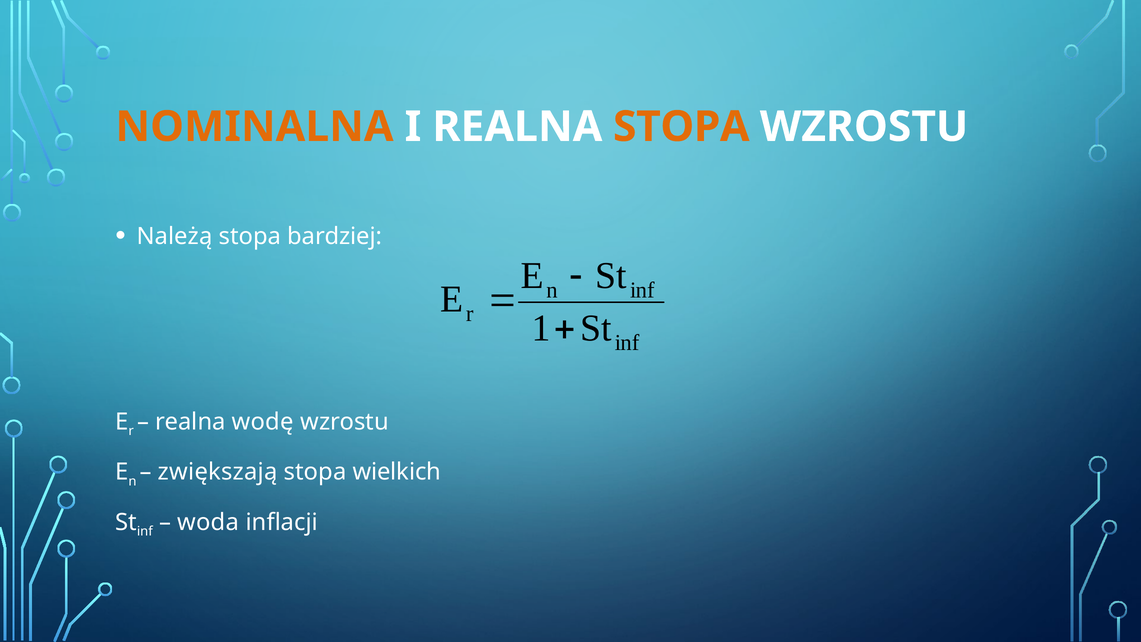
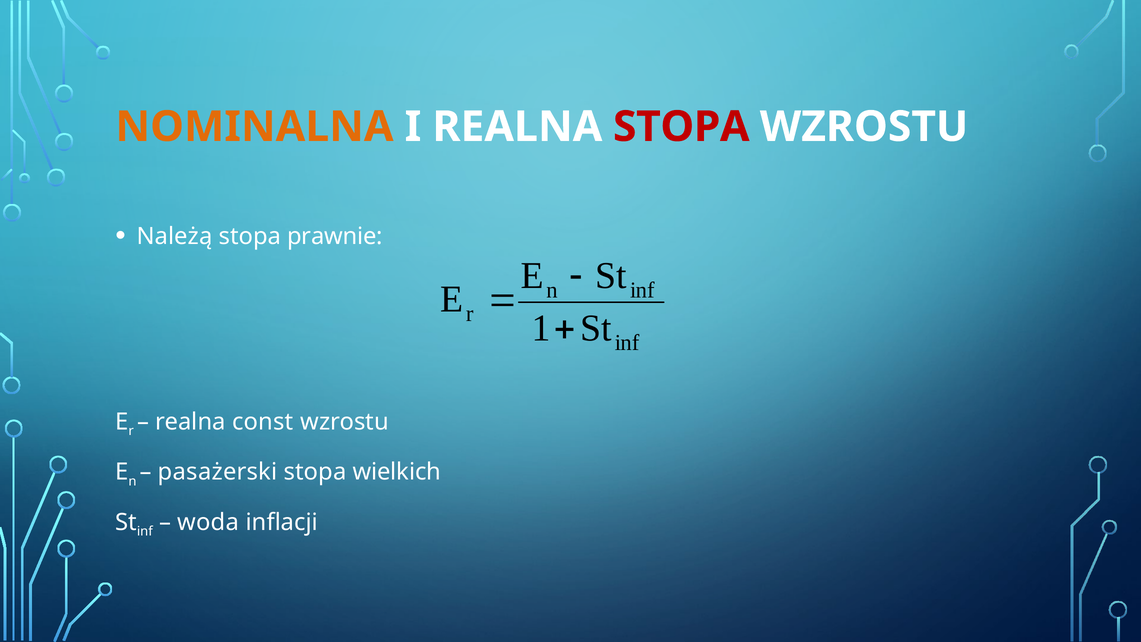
STOPA at (681, 127) colour: orange -> red
bardziej: bardziej -> prawnie
wodę: wodę -> const
zwiększają: zwiększają -> pasażerski
